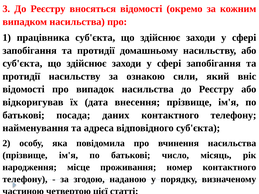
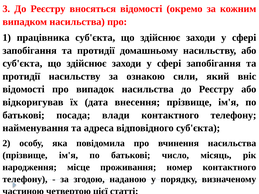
даних: даних -> влади
